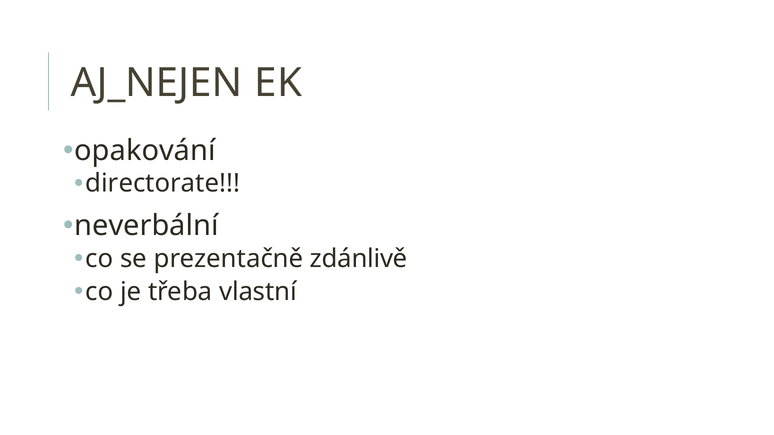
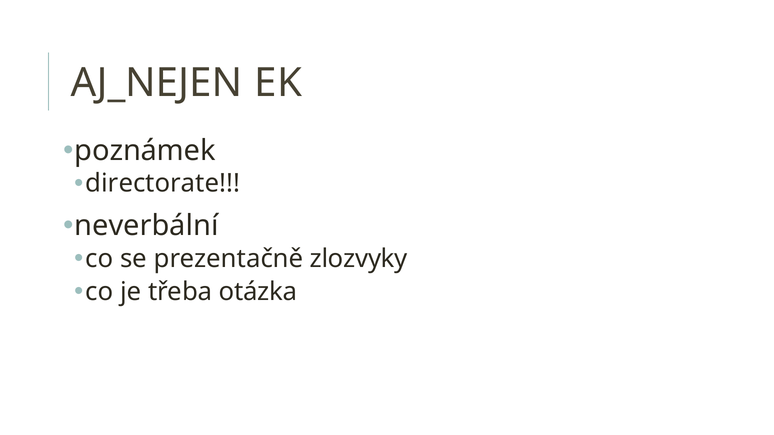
opakování: opakování -> poznámek
zdánlivě: zdánlivě -> zlozvyky
vlastní: vlastní -> otázka
